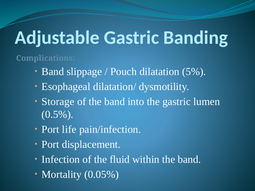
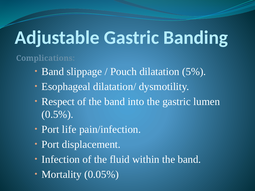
Storage: Storage -> Respect
